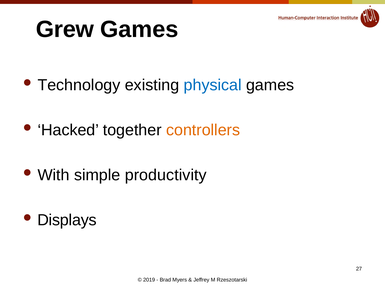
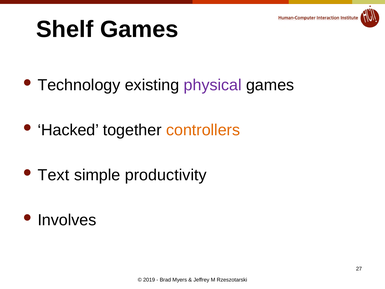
Grew: Grew -> Shelf
physical colour: blue -> purple
With: With -> Text
Displays: Displays -> Involves
